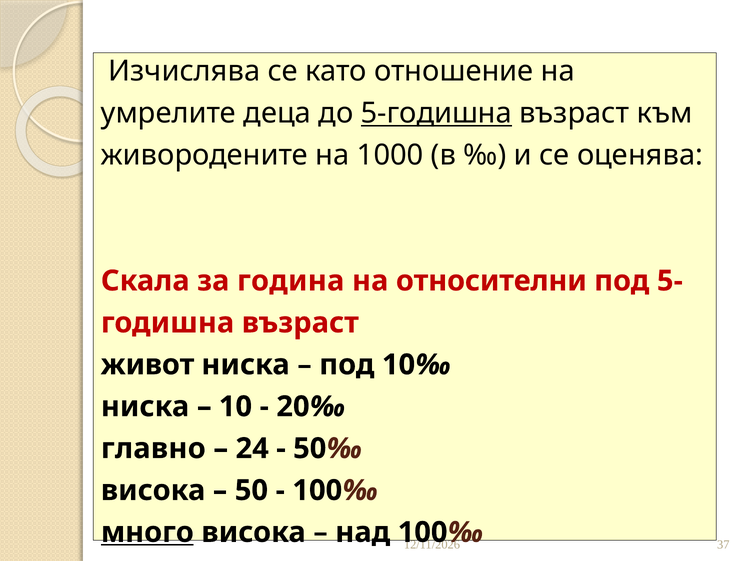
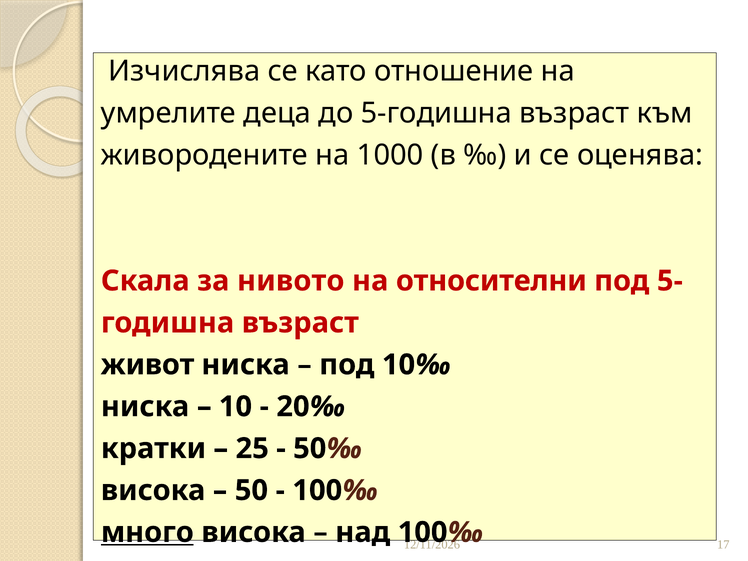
5-годишна underline: present -> none
година: година -> нивото
главно: главно -> кратки
24: 24 -> 25
37: 37 -> 17
